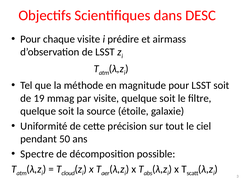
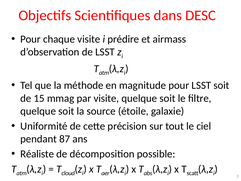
19: 19 -> 15
50: 50 -> 87
Spectre: Spectre -> Réaliste
